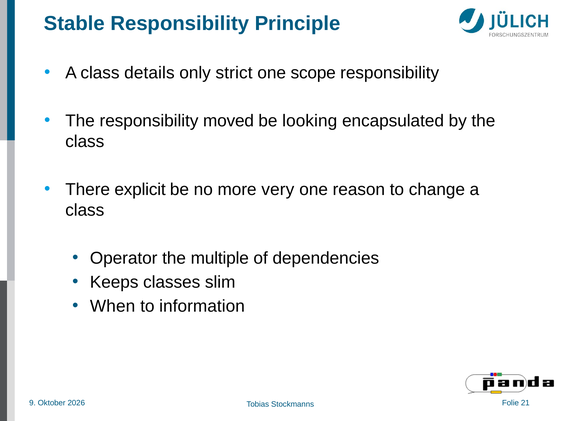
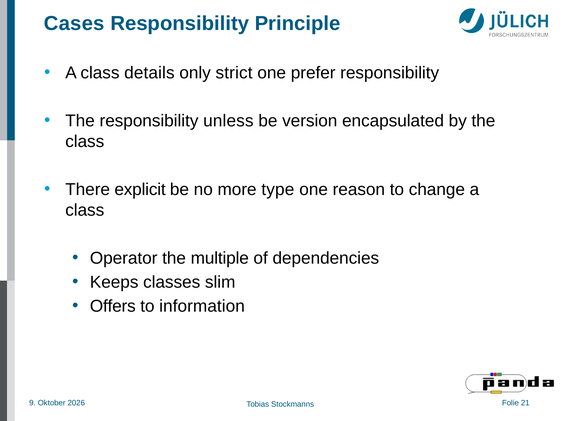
Stable: Stable -> Cases
scope: scope -> prefer
moved: moved -> unless
looking: looking -> version
very: very -> type
When: When -> Offers
